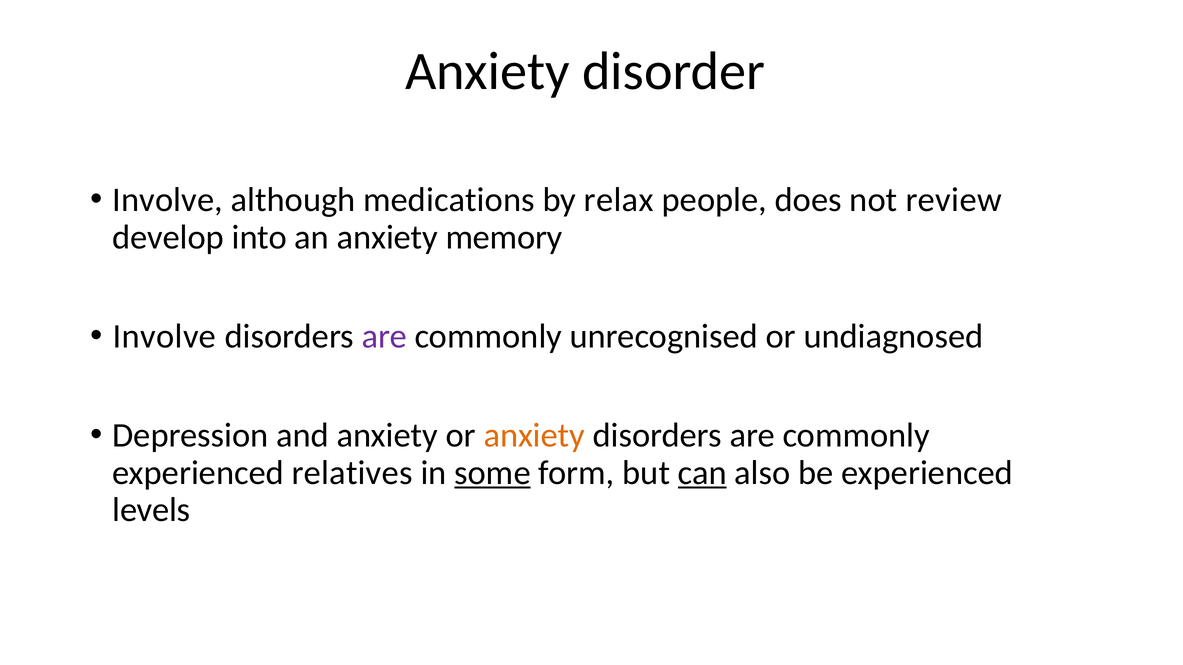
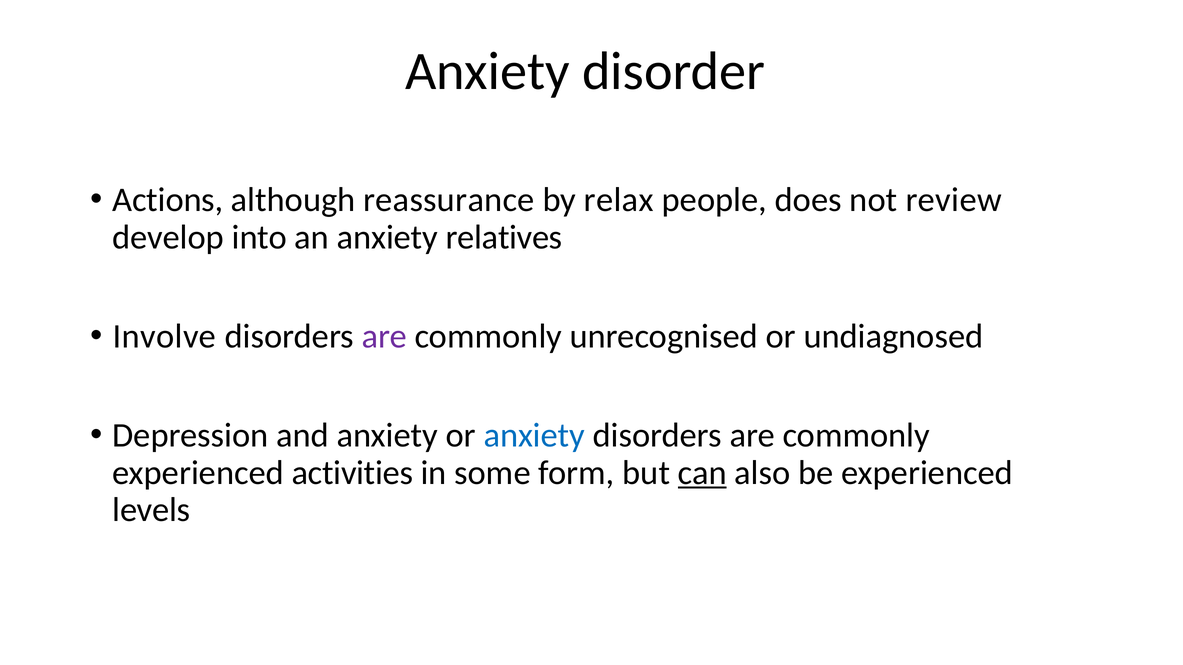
Involve at (168, 200): Involve -> Actions
medications: medications -> reassurance
memory: memory -> relatives
anxiety at (534, 436) colour: orange -> blue
relatives: relatives -> activities
some underline: present -> none
